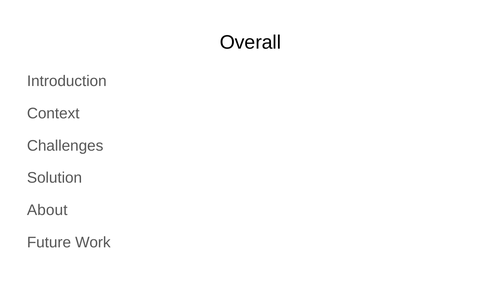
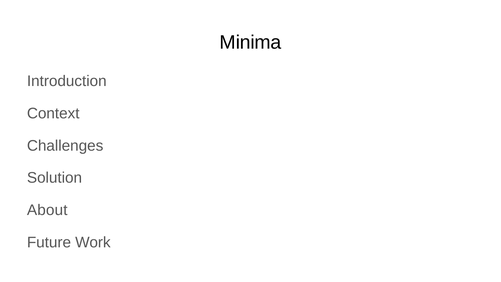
Overall: Overall -> Minima
